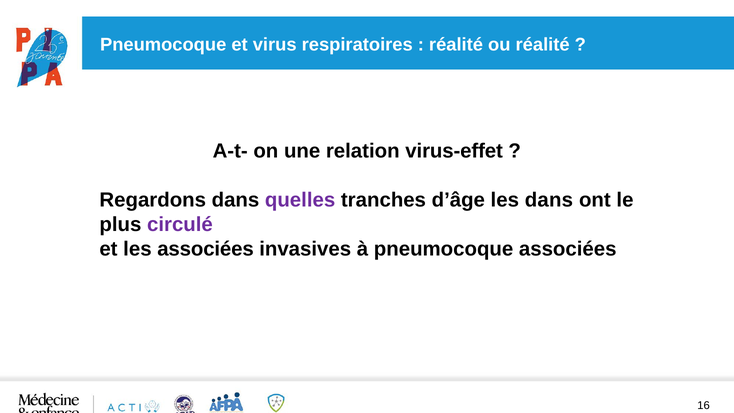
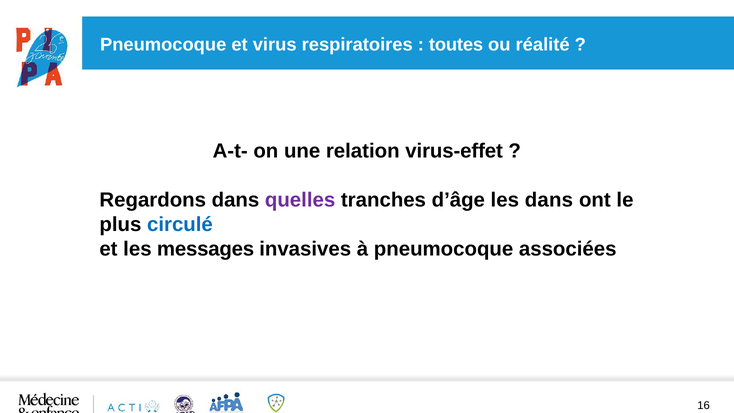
réalité at (456, 45): réalité -> toutes
circulé colour: purple -> blue
les associées: associées -> messages
